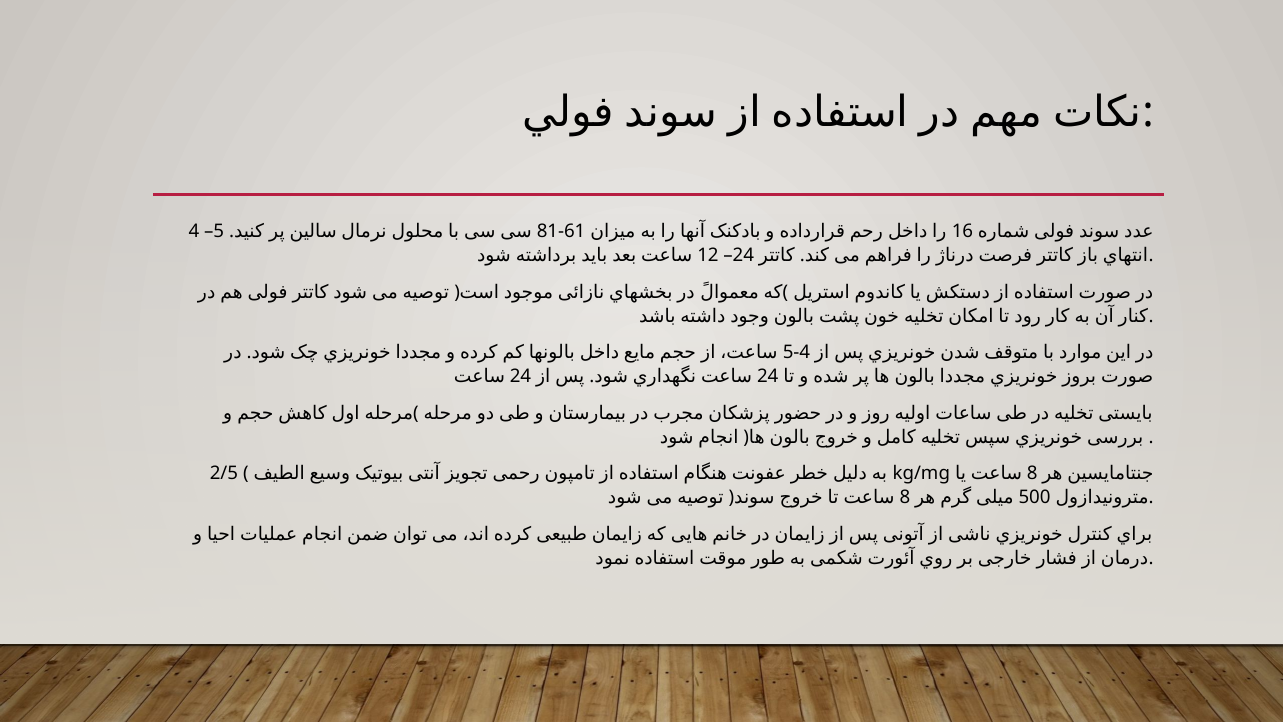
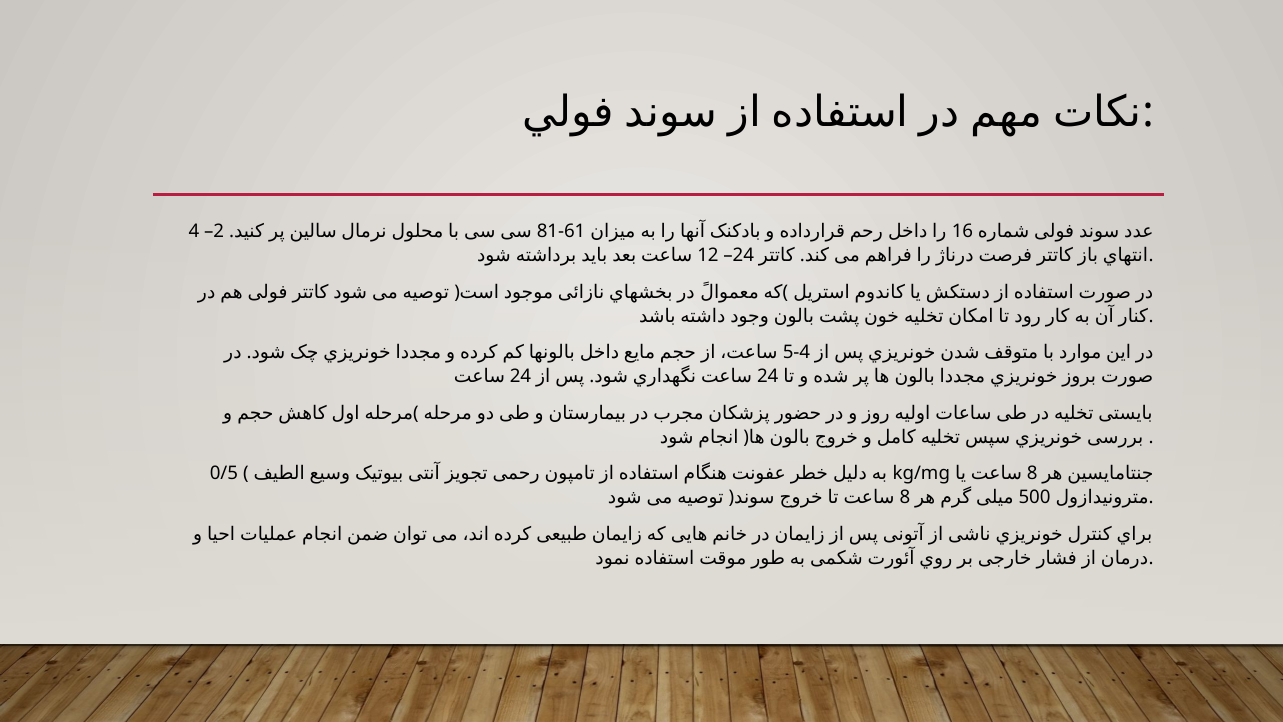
–5: –5 -> –2
2/5: 2/5 -> 0/5
